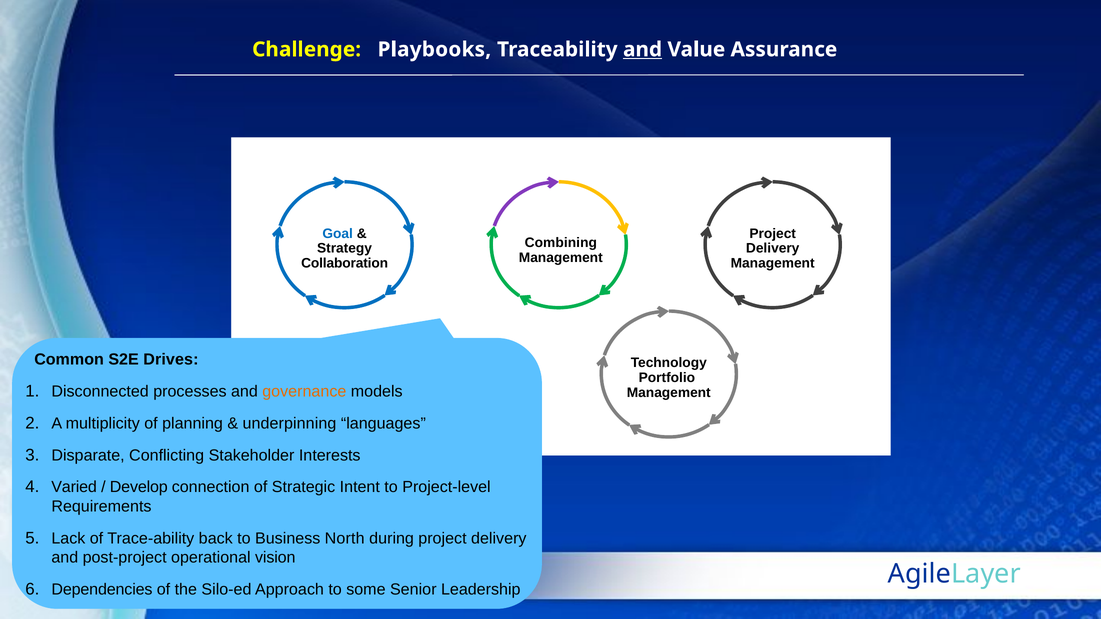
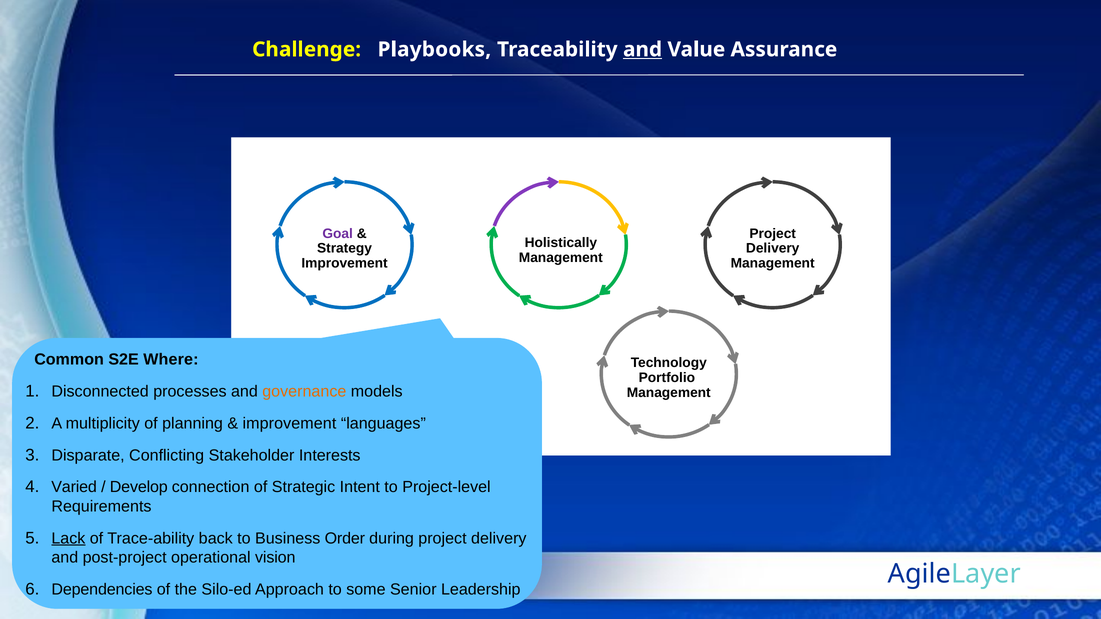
Goal colour: blue -> purple
Combining: Combining -> Holistically
Collaboration at (345, 263): Collaboration -> Improvement
Drives: Drives -> Where
underpinning at (289, 424): underpinning -> improvement
Lack underline: none -> present
North: North -> Order
